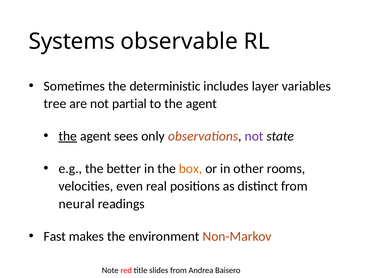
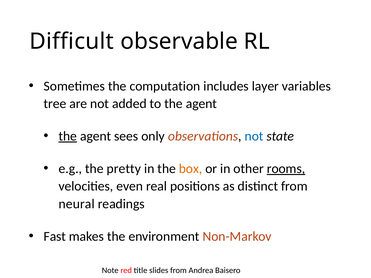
Systems: Systems -> Difficult
deterministic: deterministic -> computation
partial: partial -> added
not at (254, 136) colour: purple -> blue
better: better -> pretty
rooms underline: none -> present
